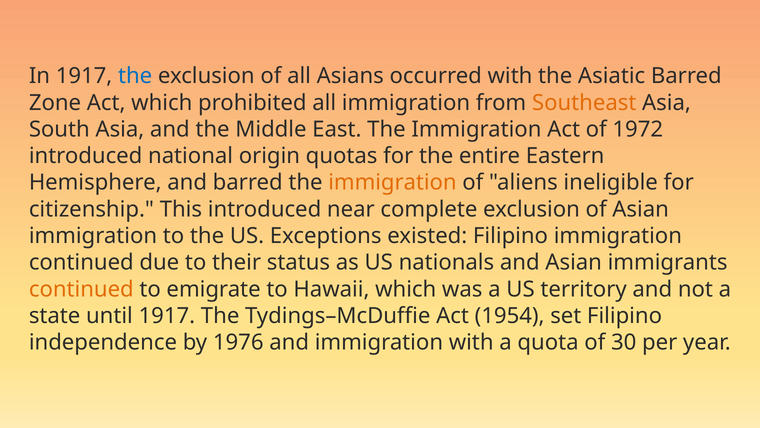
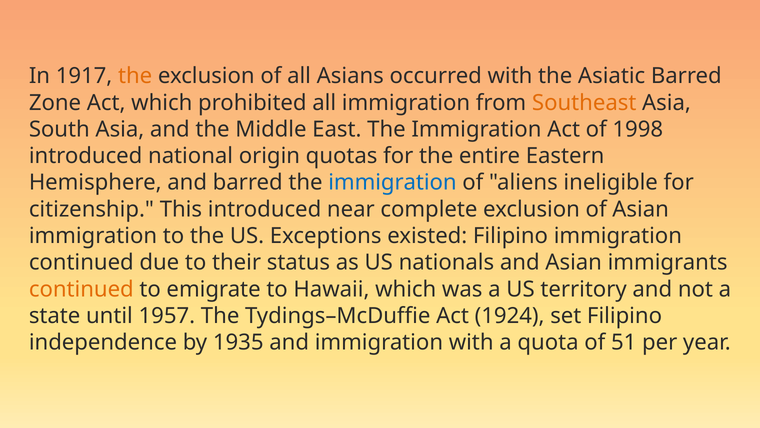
the at (135, 76) colour: blue -> orange
1972: 1972 -> 1998
immigration at (392, 182) colour: orange -> blue
until 1917: 1917 -> 1957
1954: 1954 -> 1924
1976: 1976 -> 1935
30: 30 -> 51
